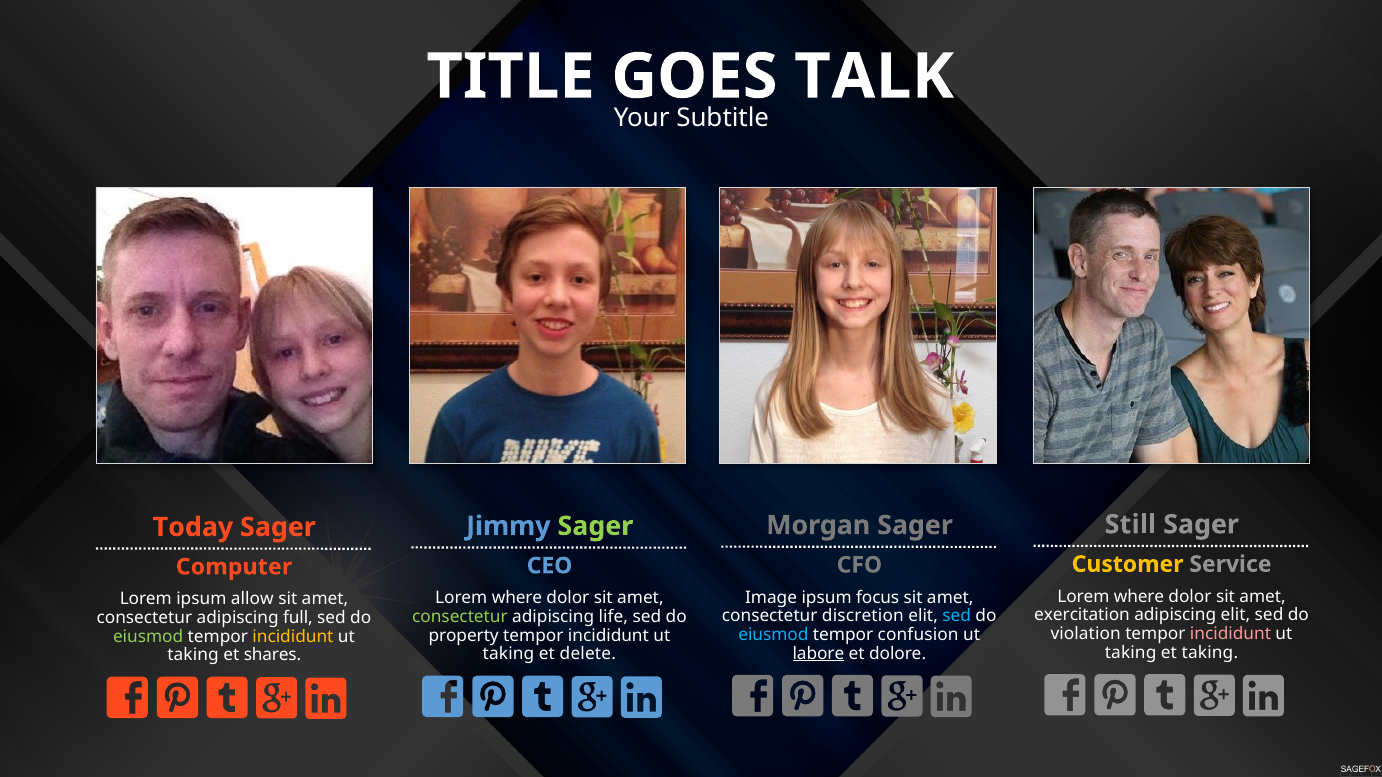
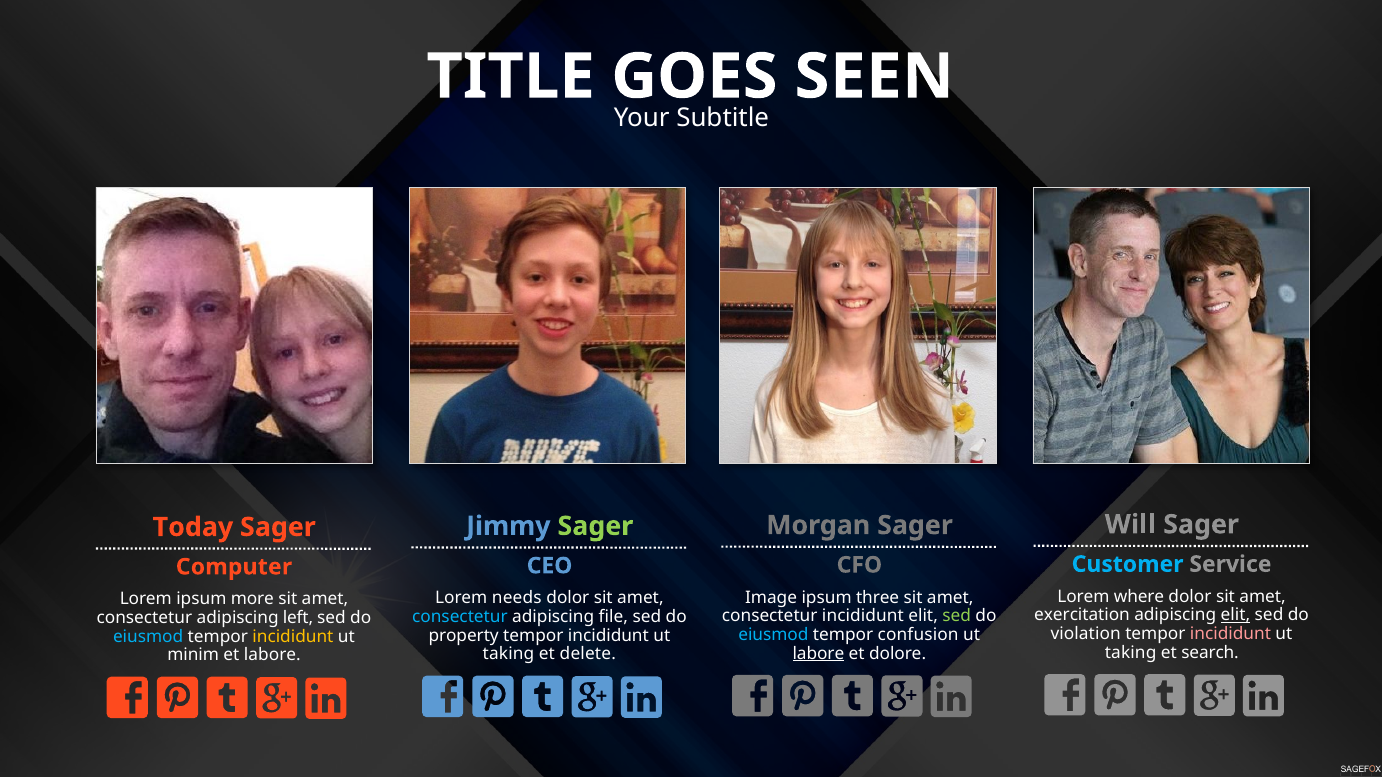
TALK: TALK -> SEEN
Still: Still -> Will
Customer colour: yellow -> light blue
focus: focus -> three
where at (517, 599): where -> needs
allow: allow -> more
elit at (1235, 616) underline: none -> present
consectetur discretion: discretion -> incididunt
sed at (957, 616) colour: light blue -> light green
consectetur at (460, 617) colour: light green -> light blue
life: life -> file
full: full -> left
eiusmod at (148, 637) colour: light green -> light blue
et taking: taking -> search
taking at (193, 656): taking -> minim
et shares: shares -> labore
